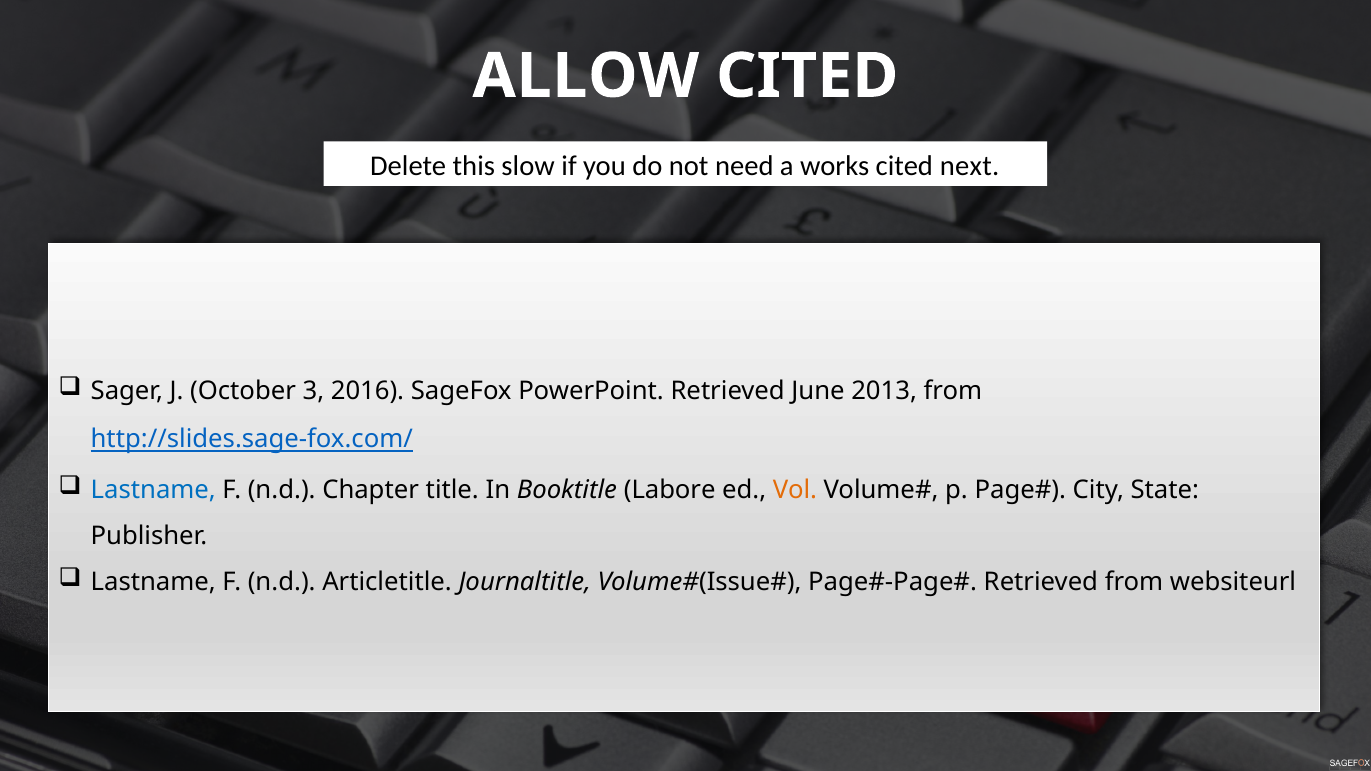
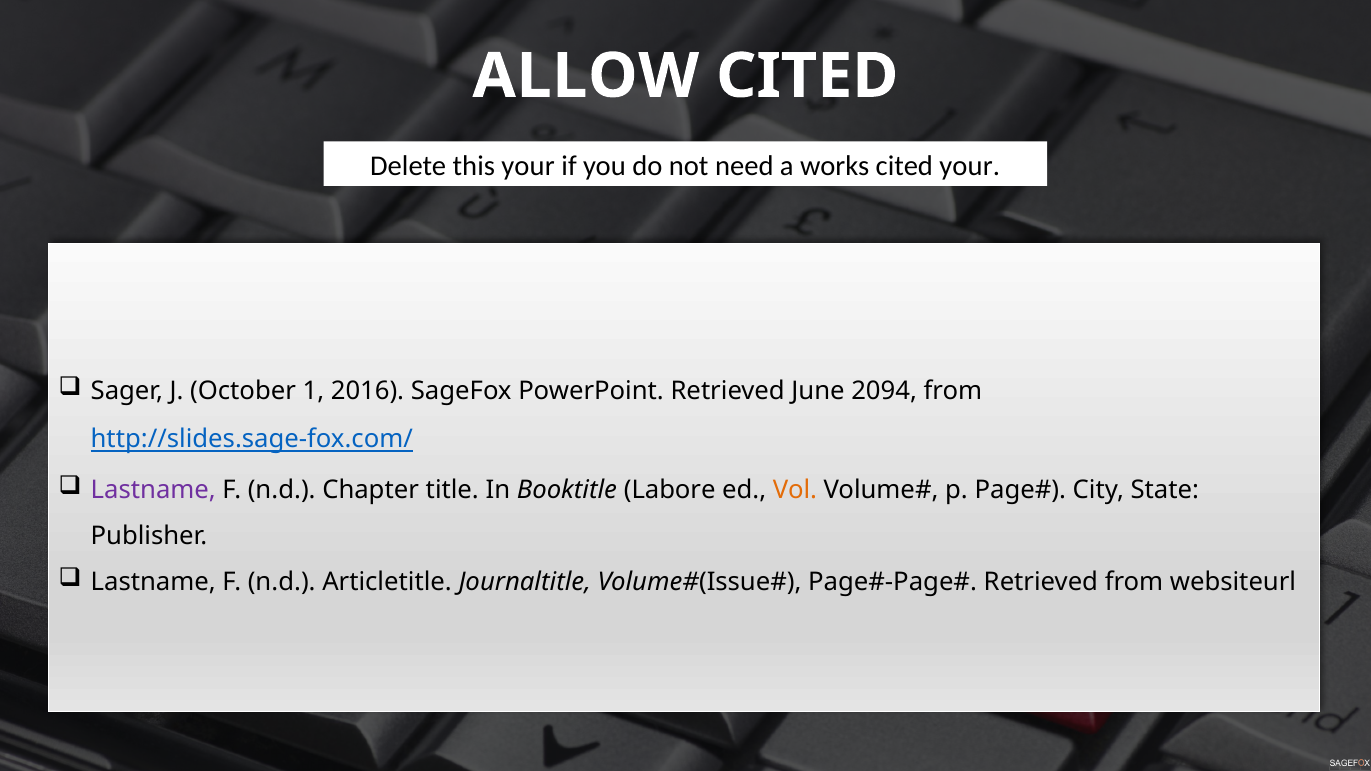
this slow: slow -> your
cited next: next -> your
3: 3 -> 1
2013: 2013 -> 2094
Lastname at (153, 490) colour: blue -> purple
